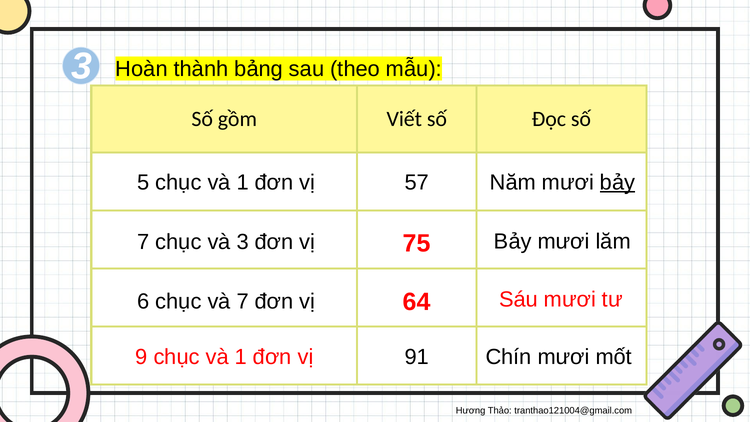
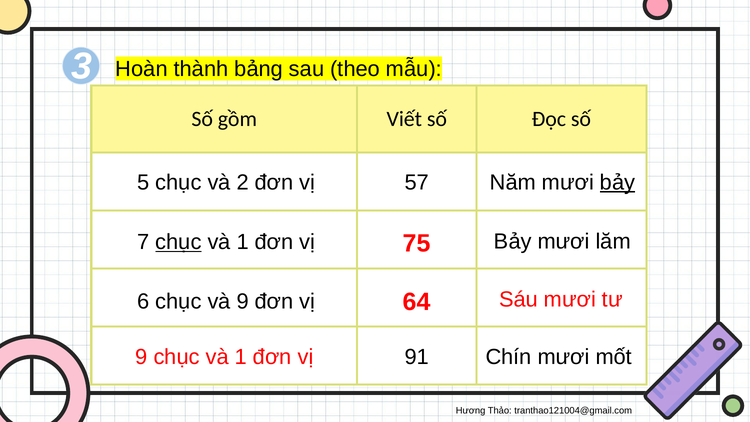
5 chục và 1: 1 -> 2
chục at (178, 242) underline: none -> present
3 at (243, 242): 3 -> 1
và 7: 7 -> 9
